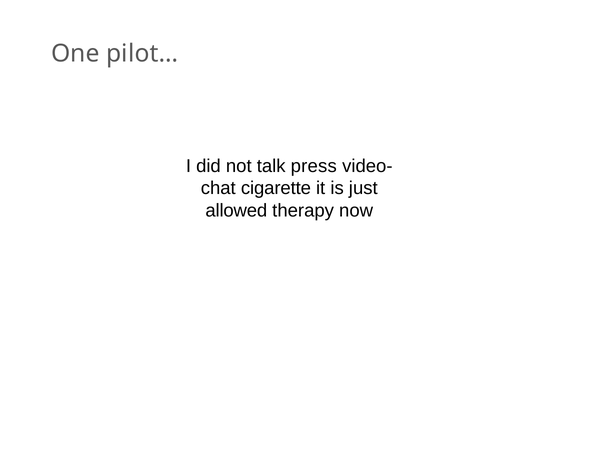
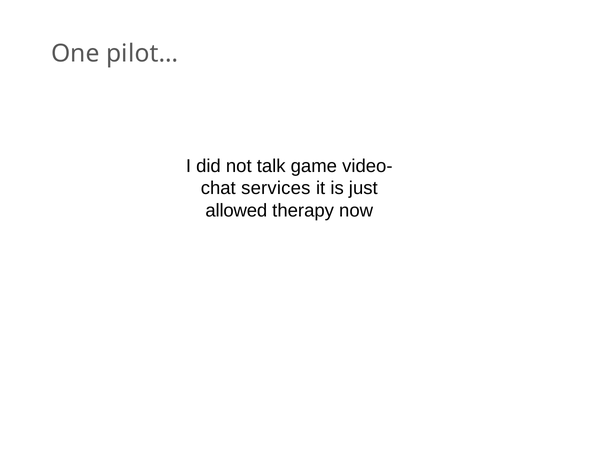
press: press -> game
cigarette: cigarette -> services
